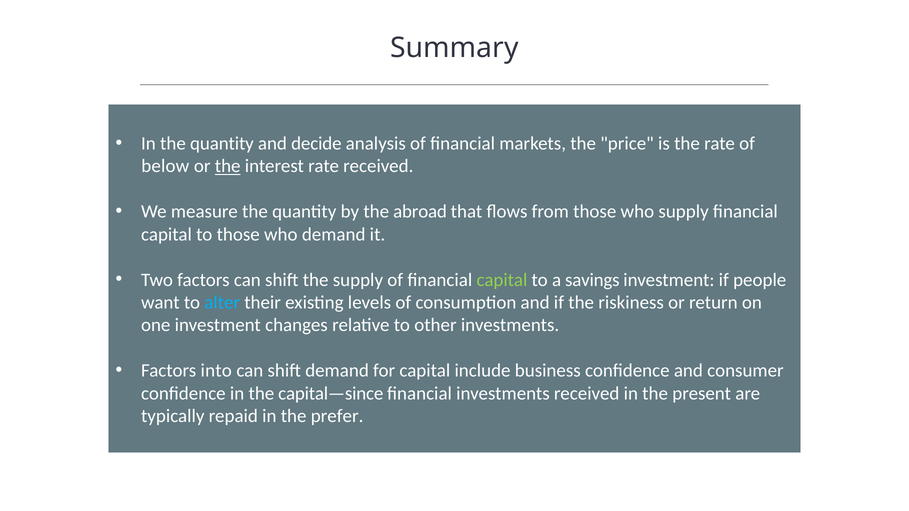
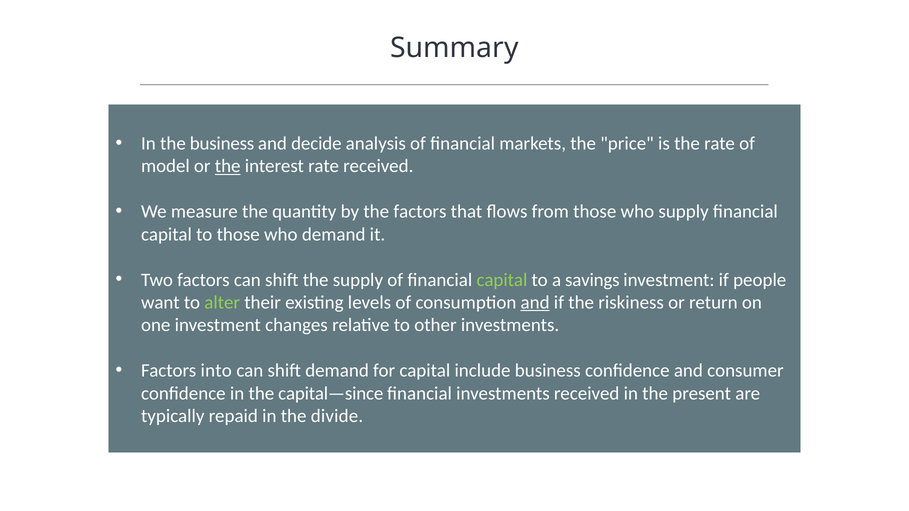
In the quantity: quantity -> business
below: below -> model
the abroad: abroad -> factors
alter colour: light blue -> light green
and at (535, 303) underline: none -> present
prefer: prefer -> divide
